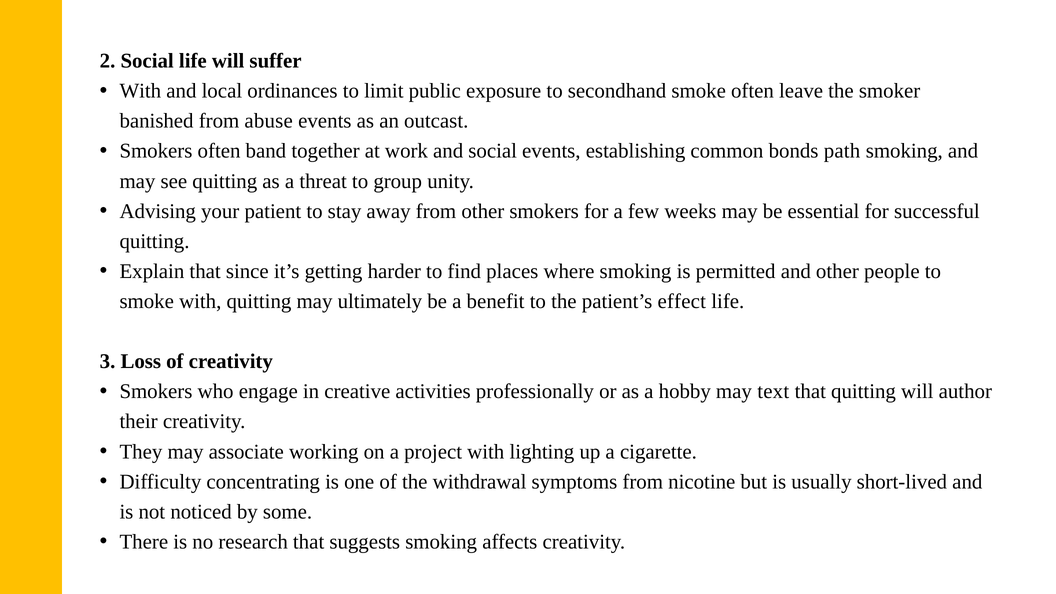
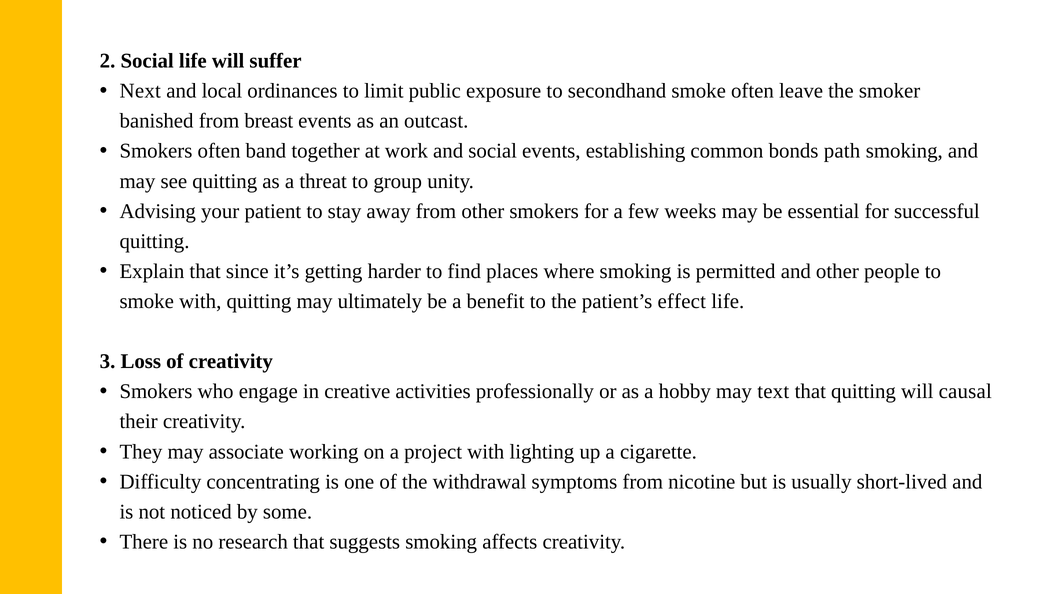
With at (140, 91): With -> Next
abuse: abuse -> breast
author: author -> causal
